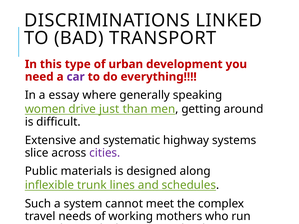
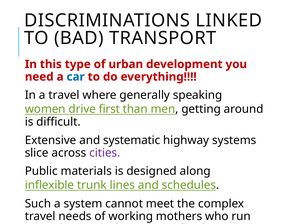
car colour: purple -> blue
a essay: essay -> travel
just: just -> first
